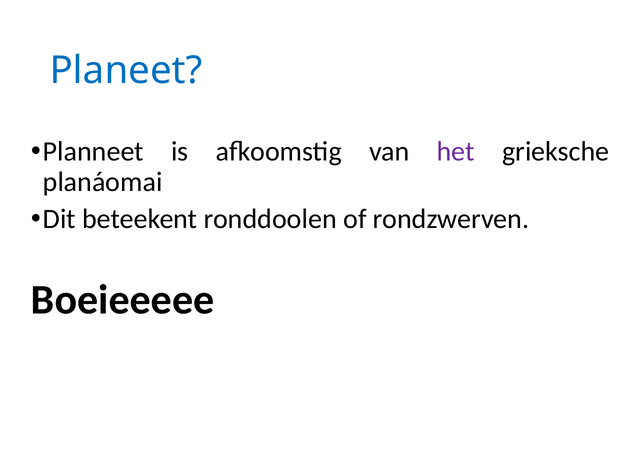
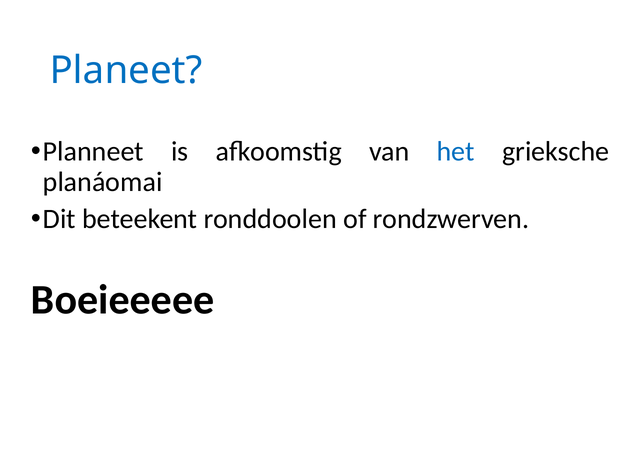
het colour: purple -> blue
